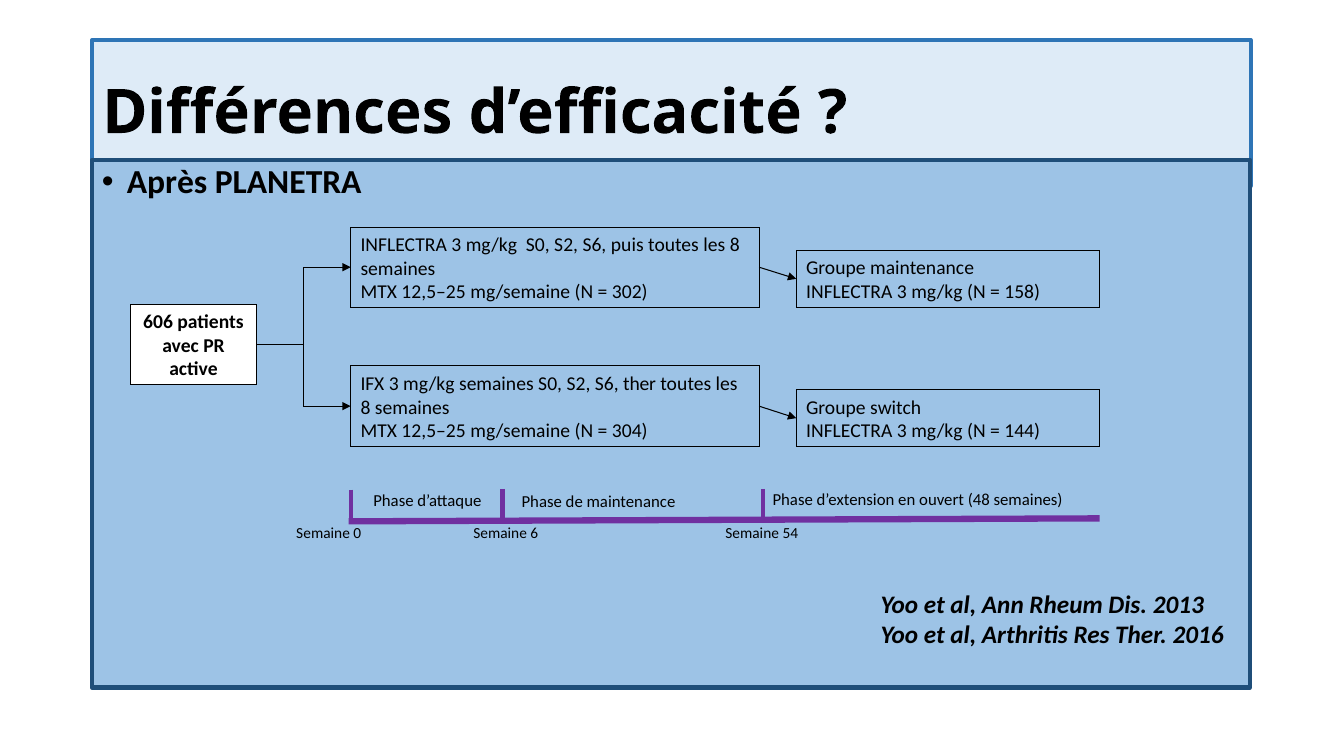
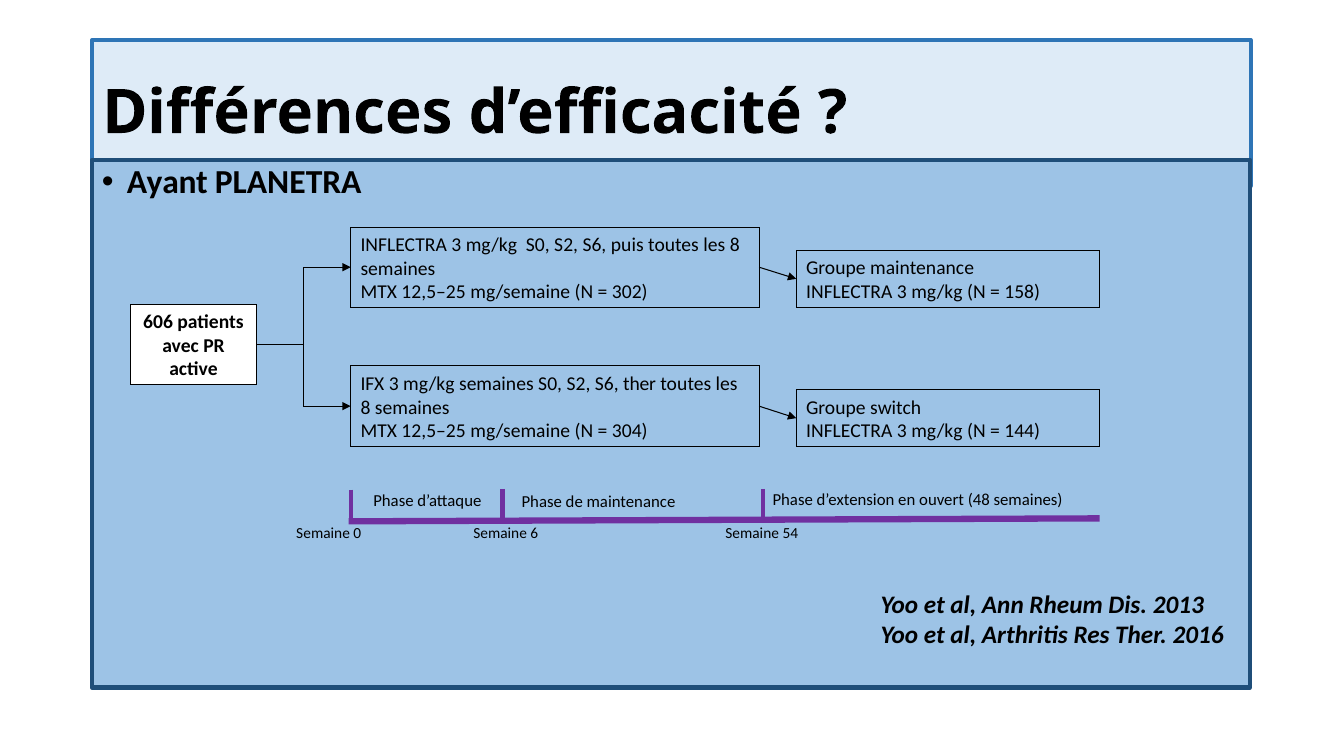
Après: Après -> Ayant
